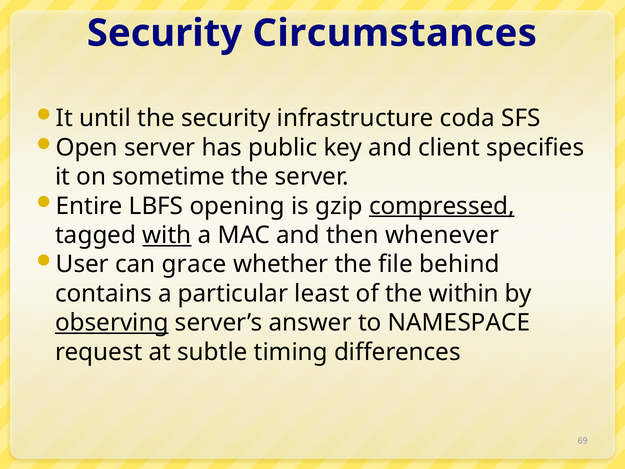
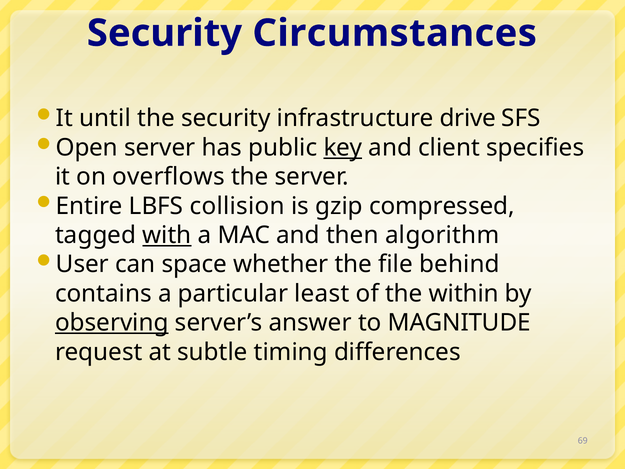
coda: coda -> drive
key underline: none -> present
sometime: sometime -> overflows
opening: opening -> collision
compressed underline: present -> none
whenever: whenever -> algorithm
grace: grace -> space
NAMESPACE: NAMESPACE -> MAGNITUDE
